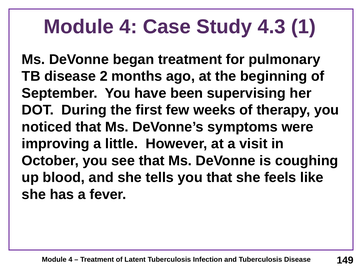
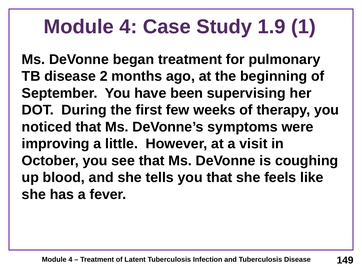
4.3: 4.3 -> 1.9
